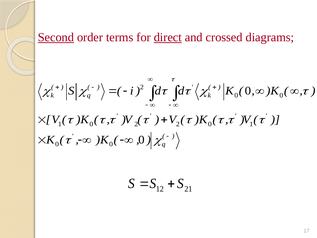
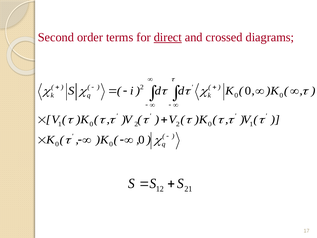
Second underline: present -> none
